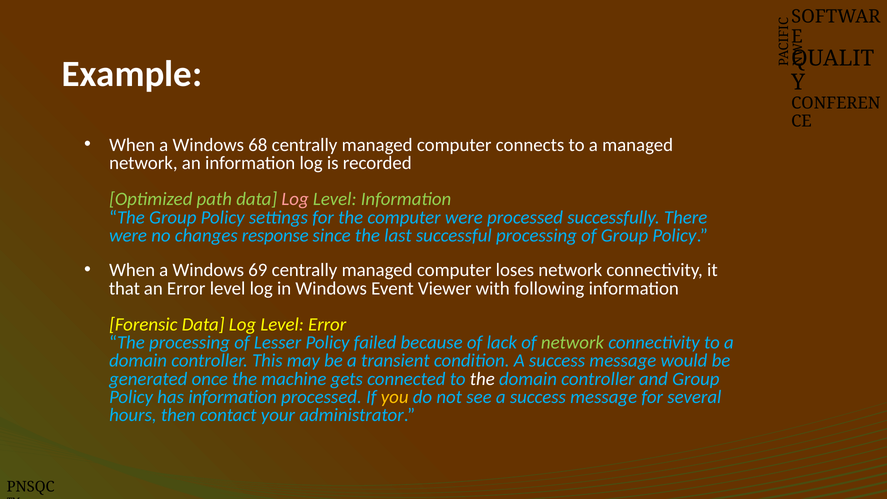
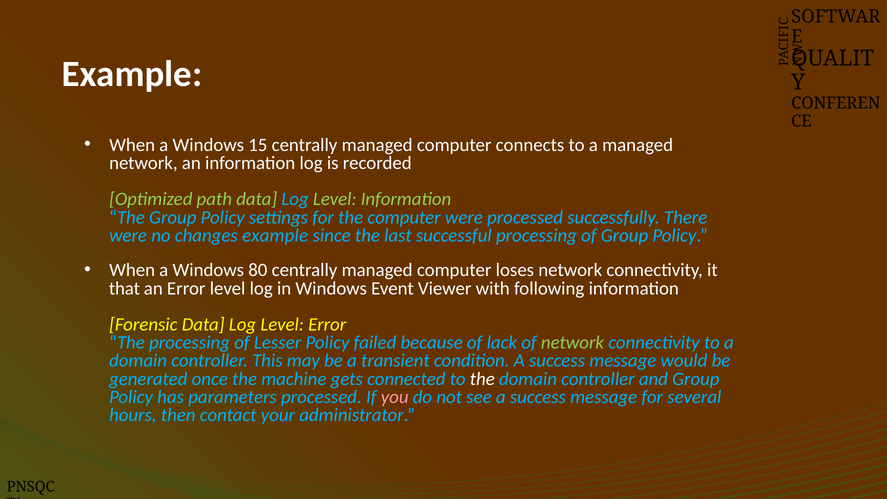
68: 68 -> 15
Log at (295, 199) colour: pink -> light blue
changes response: response -> example
69: 69 -> 80
has information: information -> parameters
you colour: yellow -> pink
